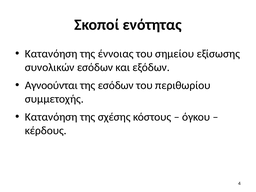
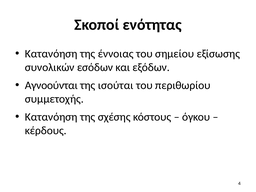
της εσόδων: εσόδων -> ισούται
